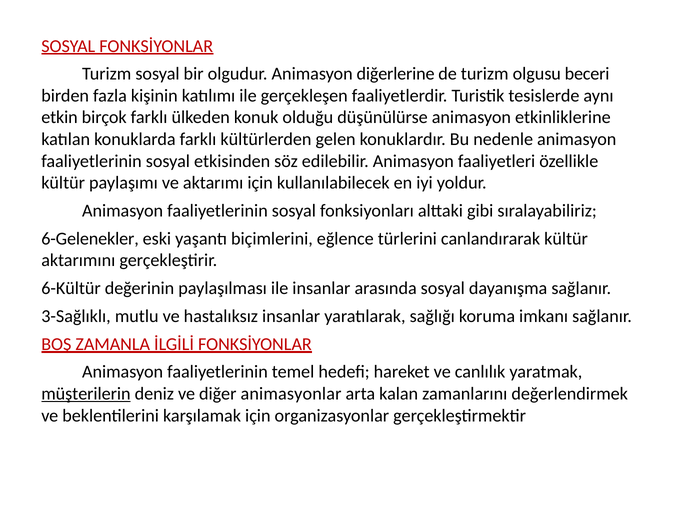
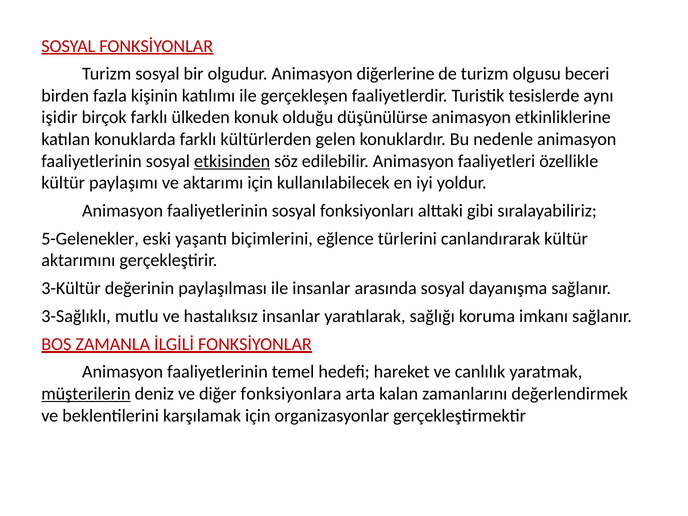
etkin: etkin -> işidir
etkisinden underline: none -> present
6-Gelenekler: 6-Gelenekler -> 5-Gelenekler
6-Kültür: 6-Kültür -> 3-Kültür
animasyonlar: animasyonlar -> fonksiyonlara
